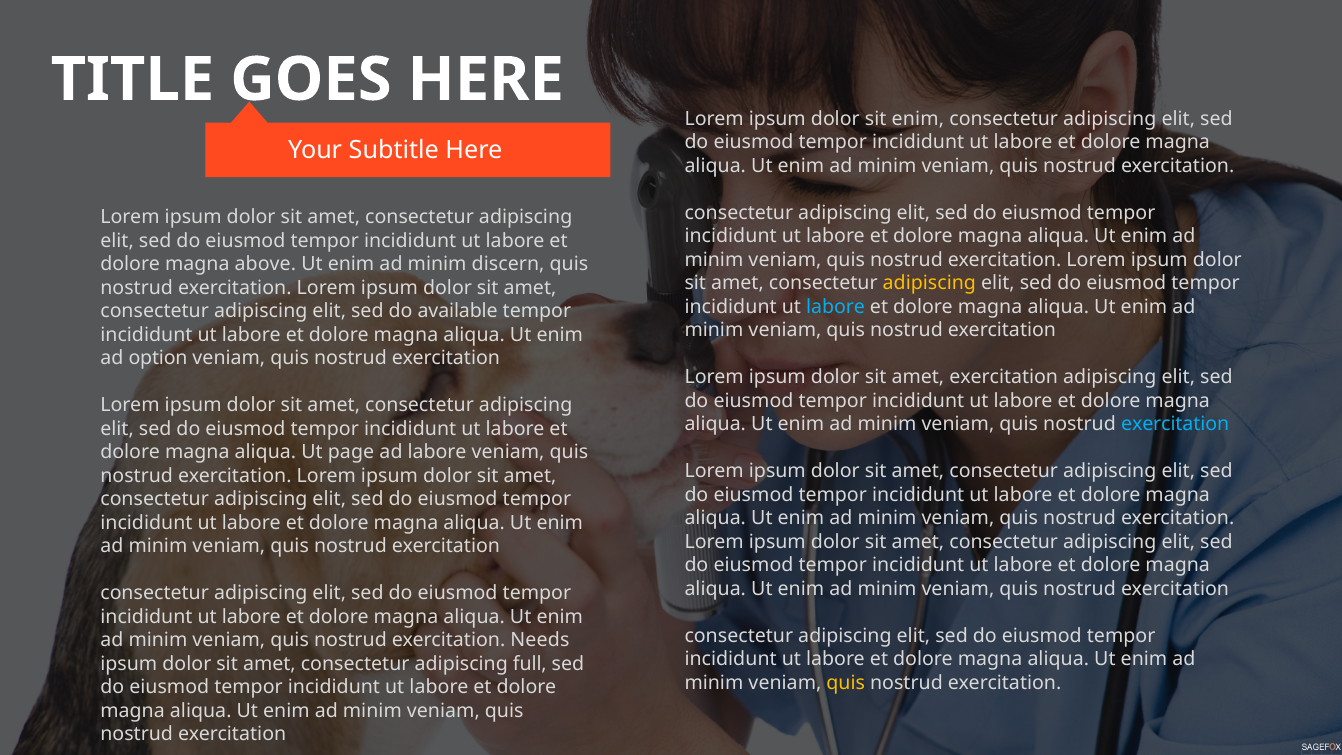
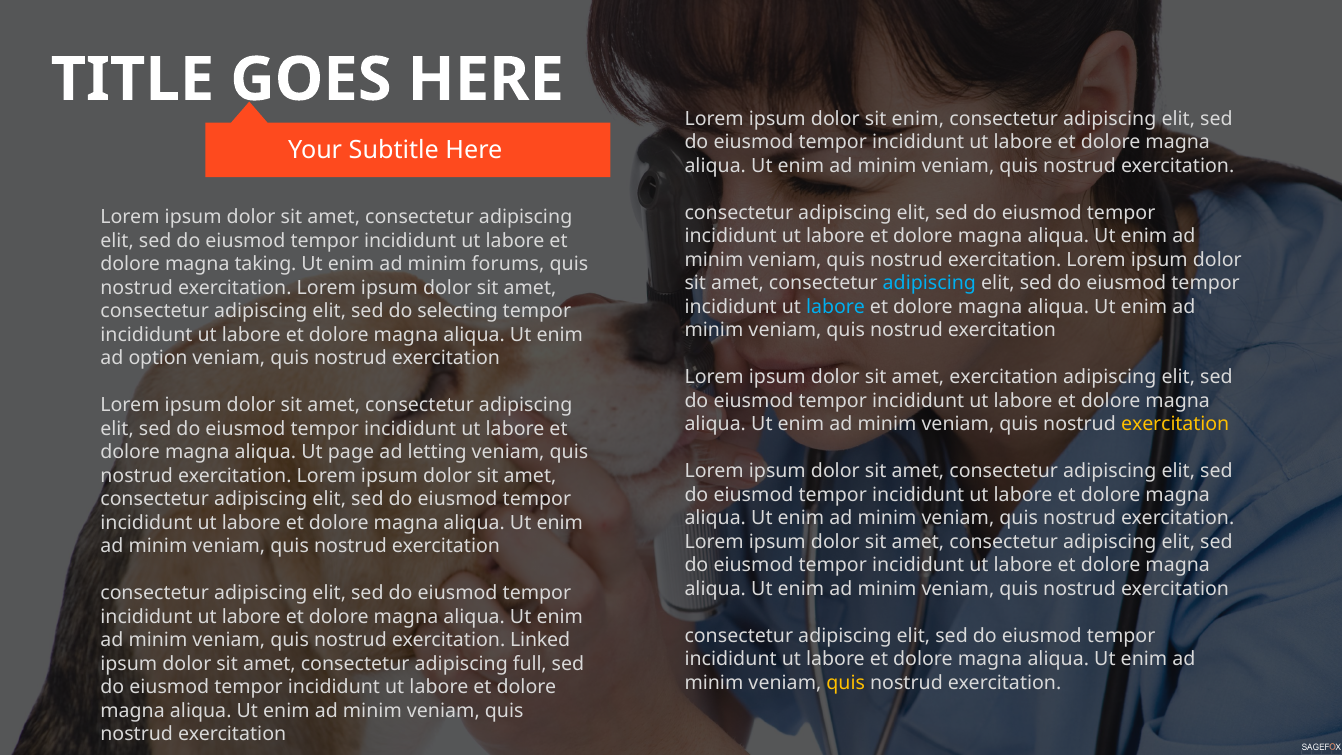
above: above -> taking
discern: discern -> forums
adipiscing at (929, 283) colour: yellow -> light blue
available: available -> selecting
exercitation at (1175, 424) colour: light blue -> yellow
ad labore: labore -> letting
Needs: Needs -> Linked
